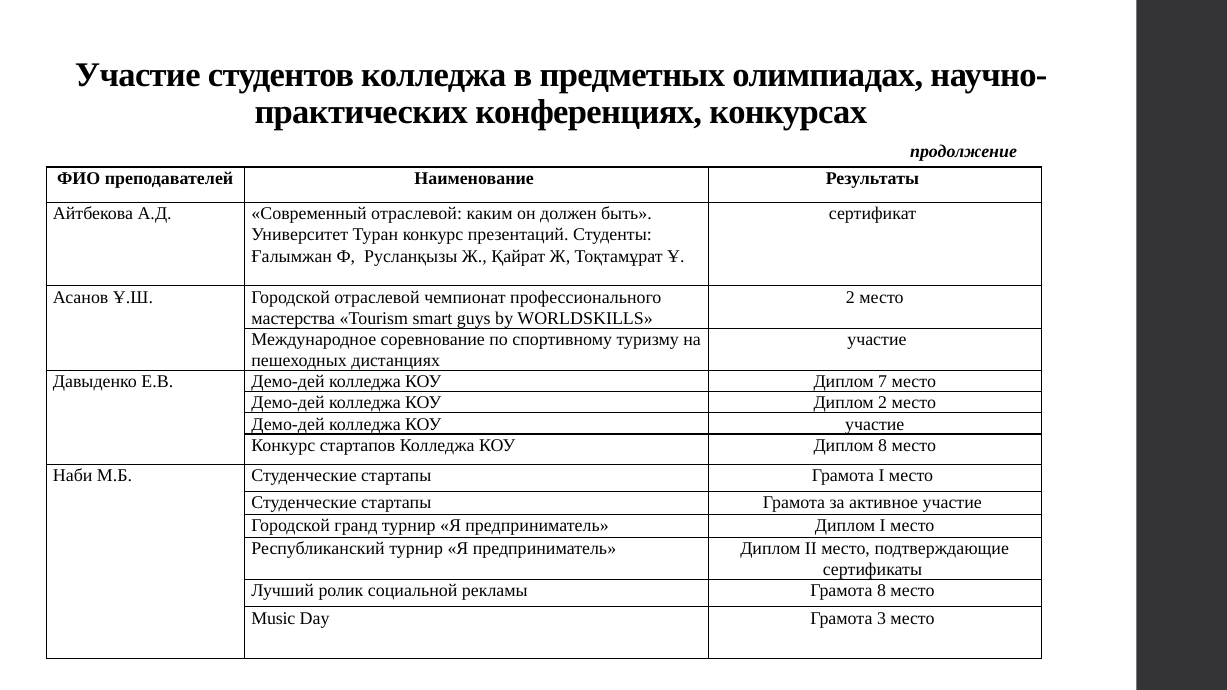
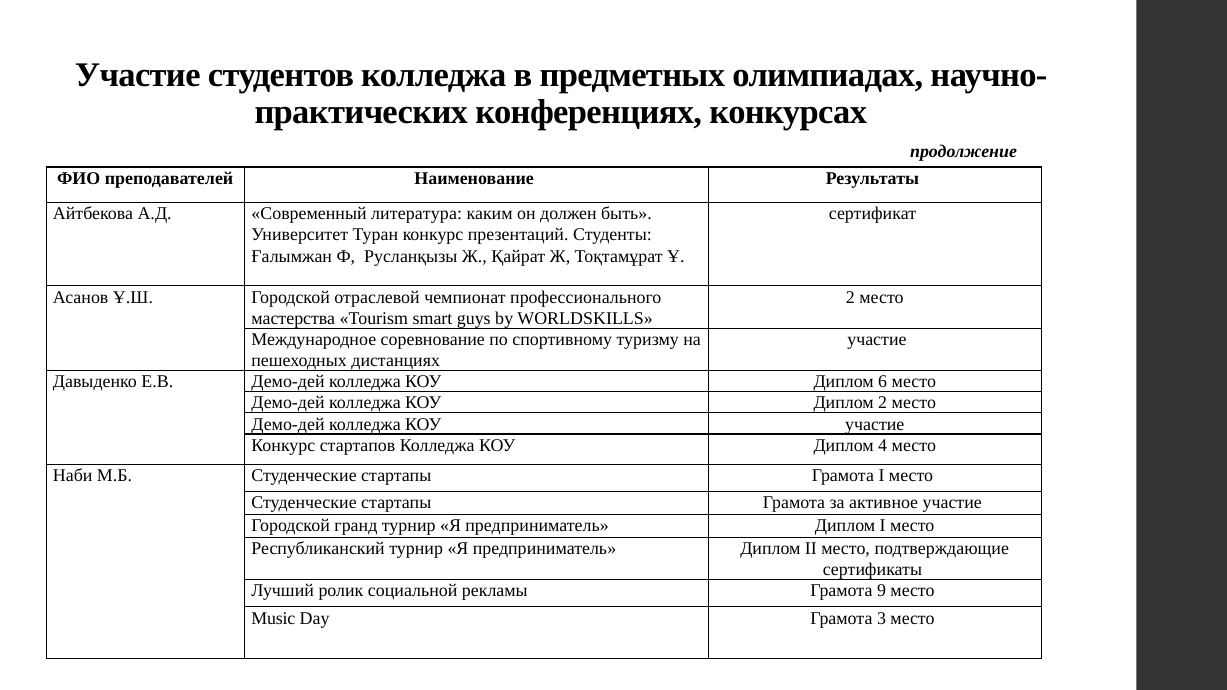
Современный отраслевой: отраслевой -> литература
7: 7 -> 6
Диплом 8: 8 -> 4
Грамота 8: 8 -> 9
